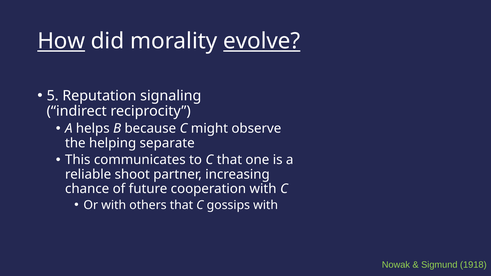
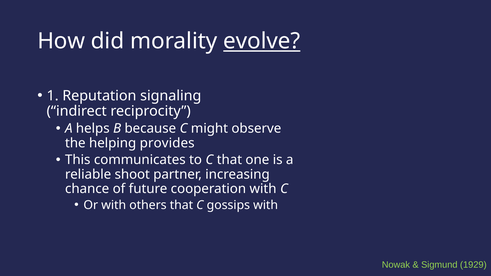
How underline: present -> none
5: 5 -> 1
separate: separate -> provides
1918: 1918 -> 1929
